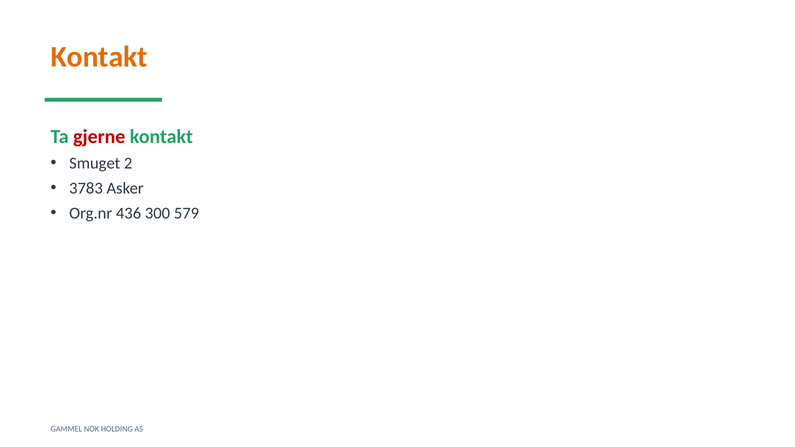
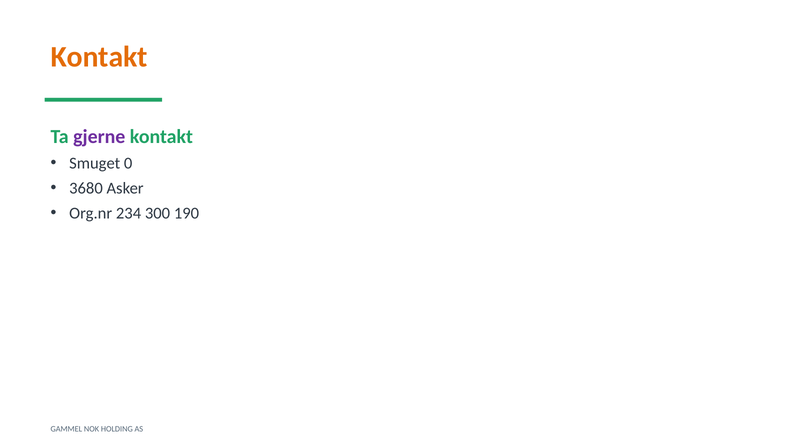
gjerne colour: red -> purple
2: 2 -> 0
3783: 3783 -> 3680
436: 436 -> 234
579: 579 -> 190
